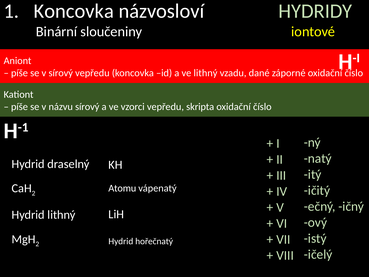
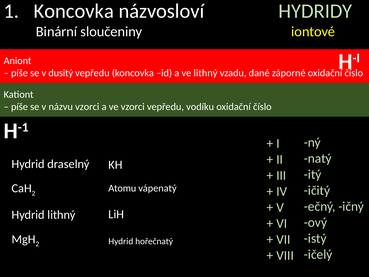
v sírový: sírový -> dusitý
názvu sírový: sírový -> vzorci
skripta: skripta -> vodíku
